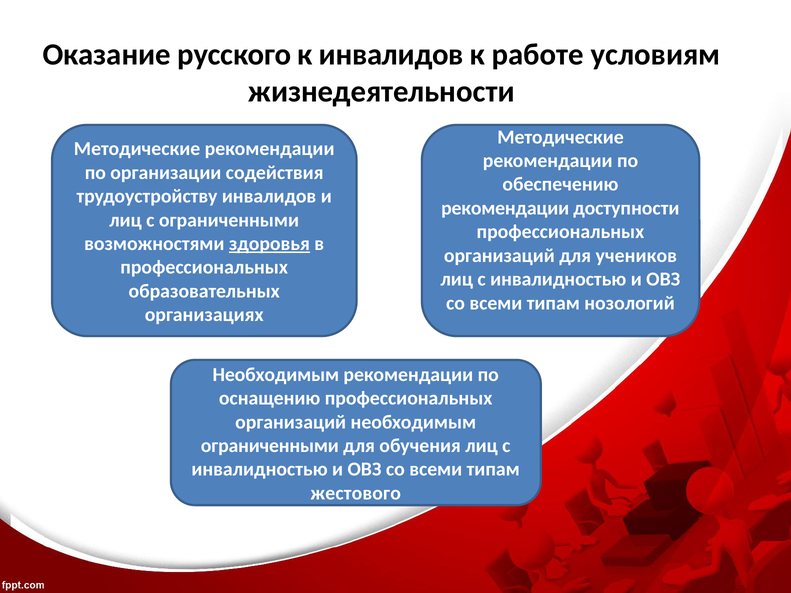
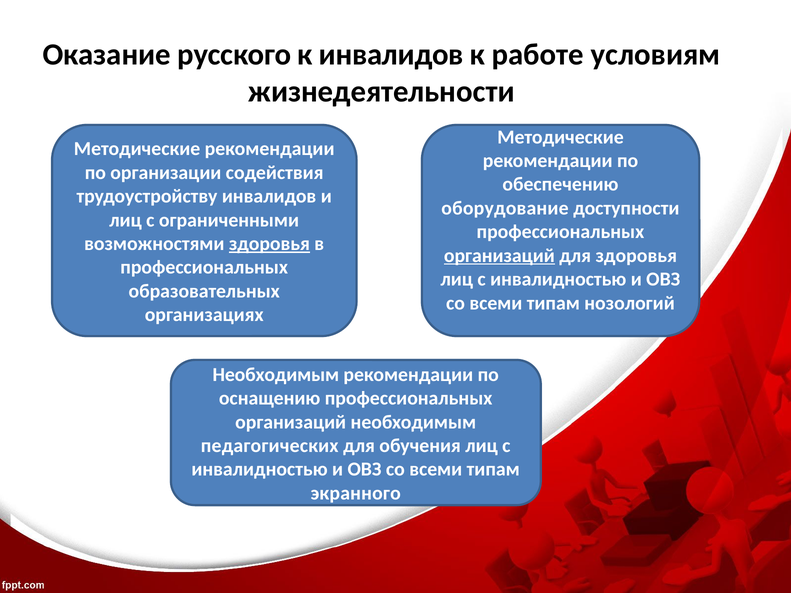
рекомендации at (505, 208): рекомендации -> оборудование
организаций at (499, 256) underline: none -> present
для учеников: учеников -> здоровья
ограниченными at (270, 446): ограниченными -> педагогических
жестового: жестового -> экранного
